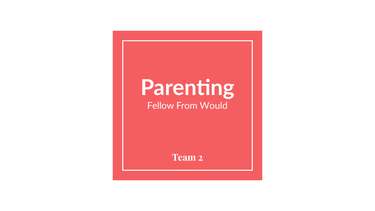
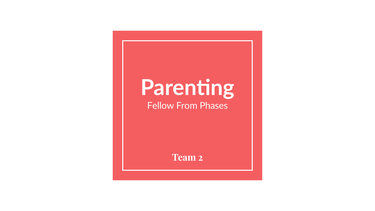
Would: Would -> Phases
